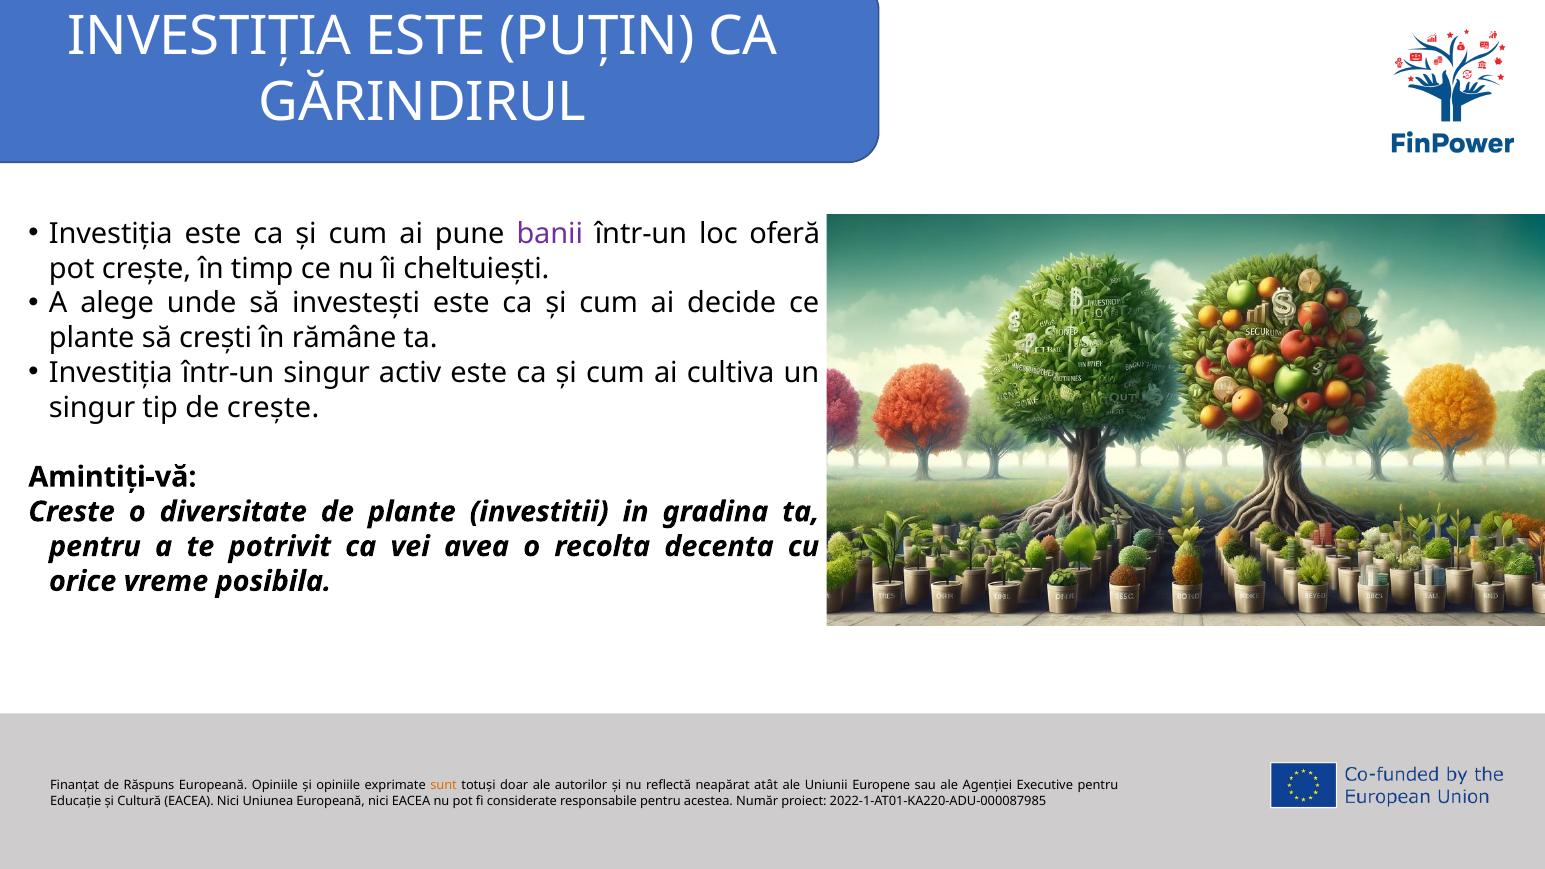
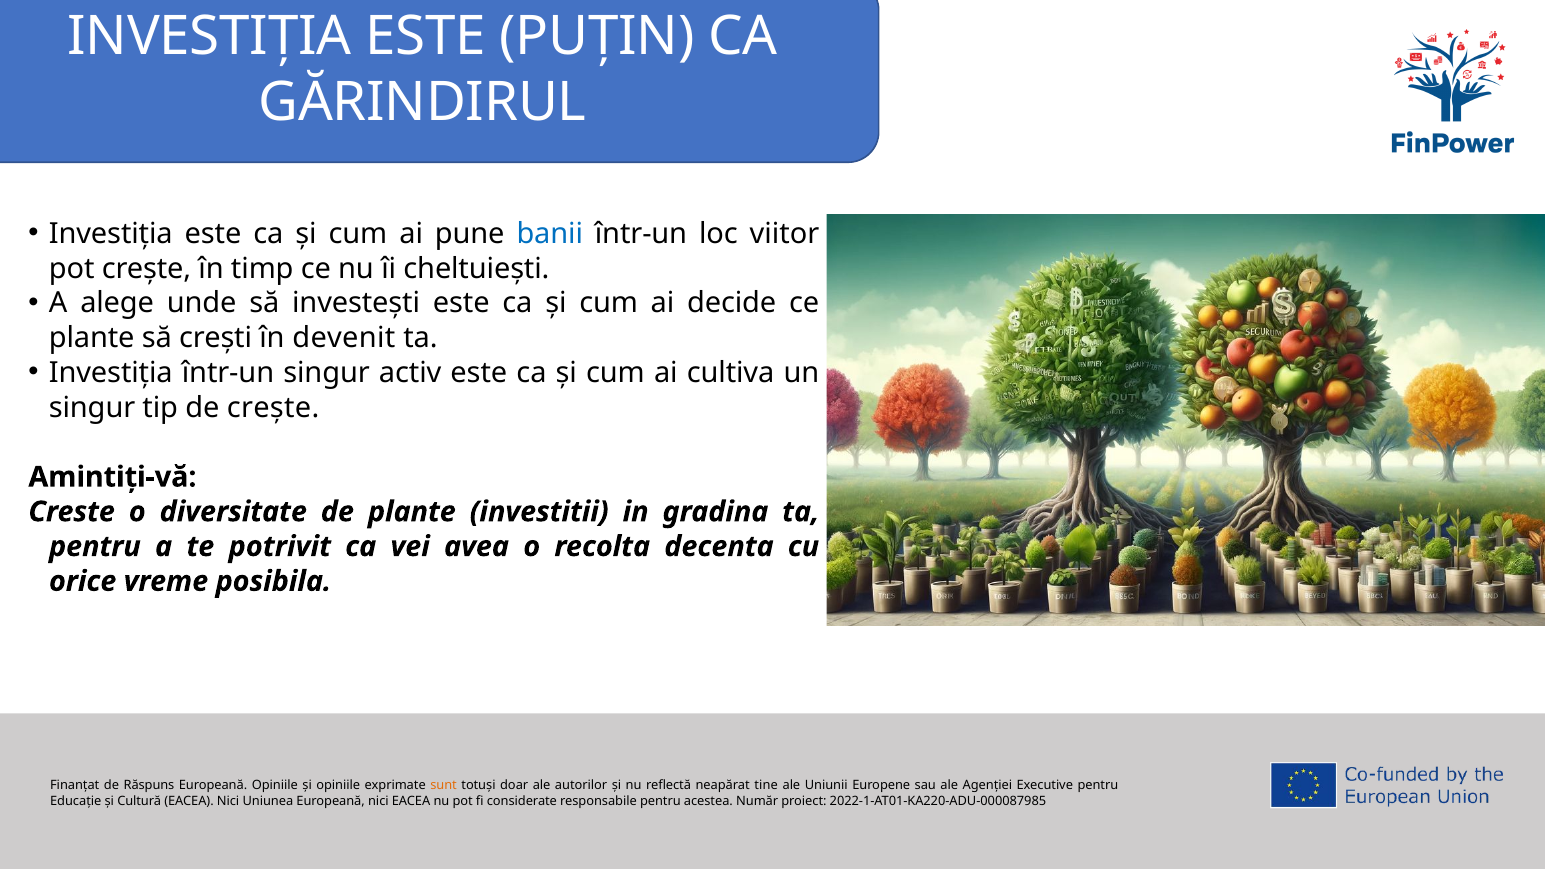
banii colour: purple -> blue
oferă: oferă -> viitor
rămâne: rămâne -> devenit
atât: atât -> tine
